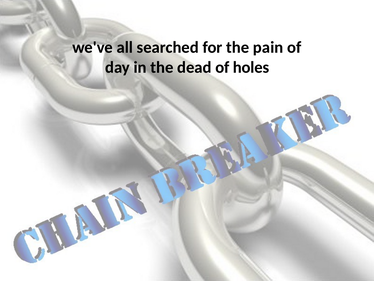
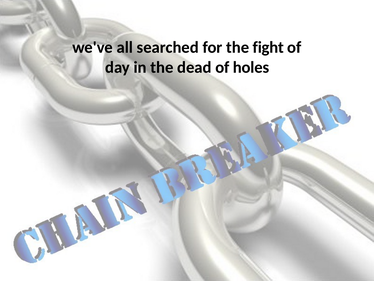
pain: pain -> fight
